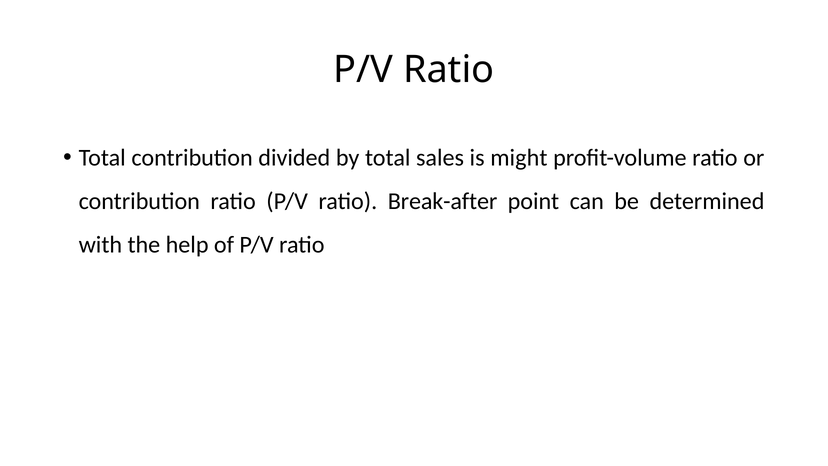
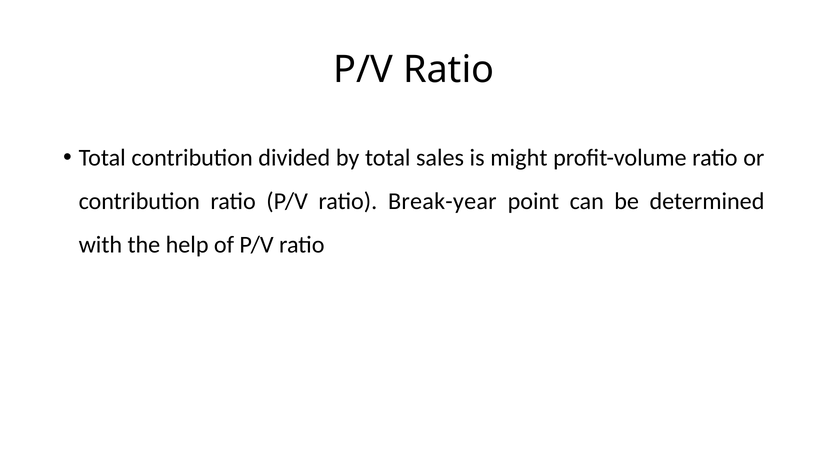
Break-after: Break-after -> Break-year
